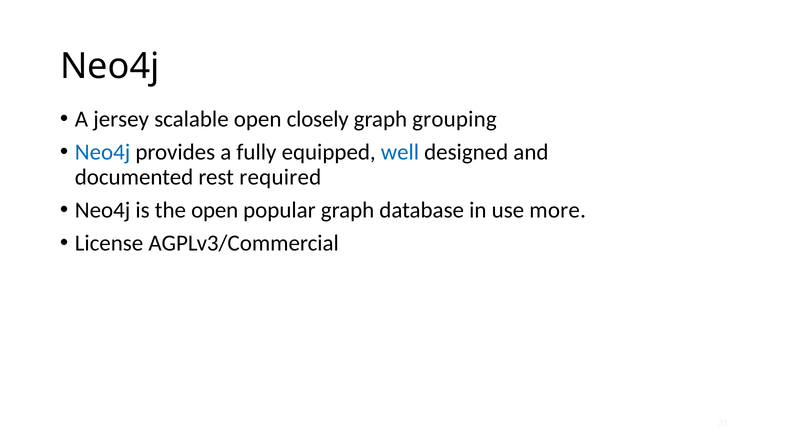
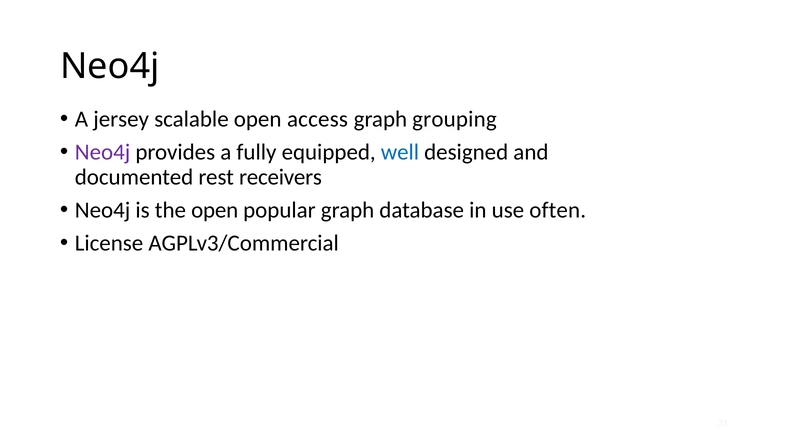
closely: closely -> access
Neo4j at (103, 152) colour: blue -> purple
required: required -> receivers
more: more -> often
